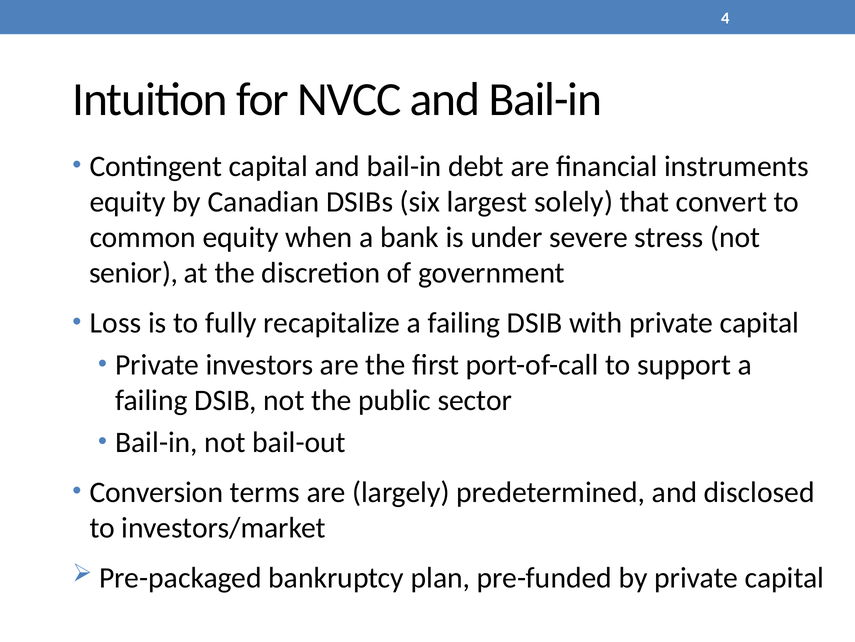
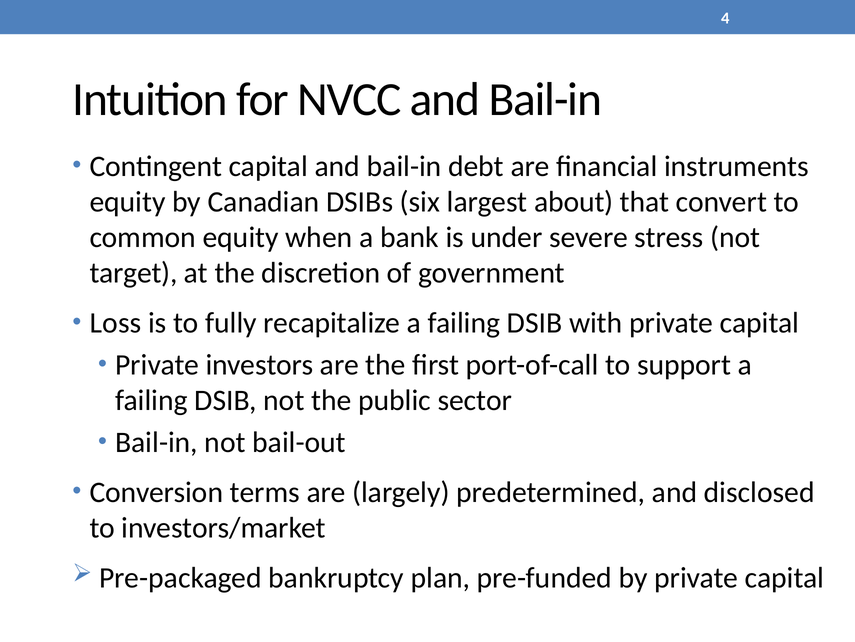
solely: solely -> about
senior: senior -> target
